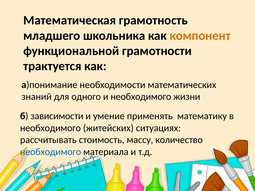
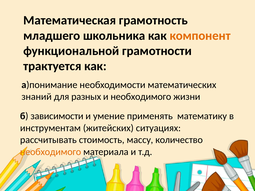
одного: одного -> разных
необходимого at (50, 128): необходимого -> инструментам
необходимого at (51, 152) colour: blue -> orange
